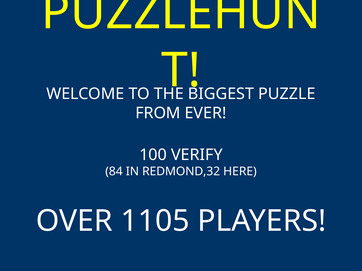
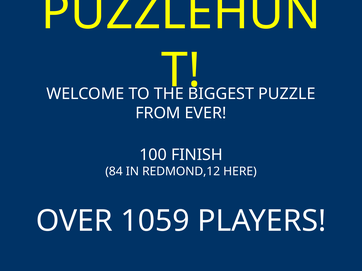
VERIFY: VERIFY -> FINISH
REDMOND,32: REDMOND,32 -> REDMOND,12
1105: 1105 -> 1059
